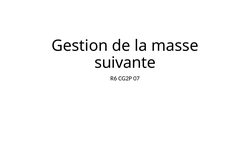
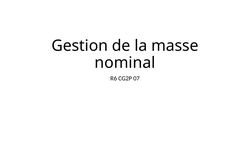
suivante: suivante -> nominal
